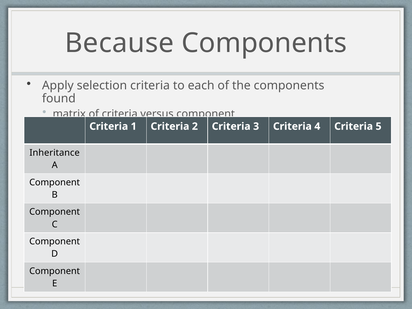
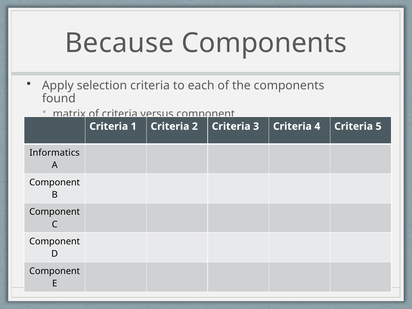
Inheritance: Inheritance -> Informatics
